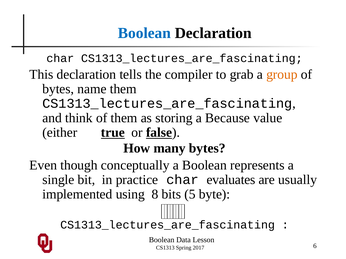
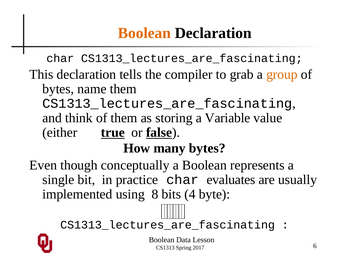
Boolean at (144, 33) colour: blue -> orange
Because: Because -> Variable
5: 5 -> 4
